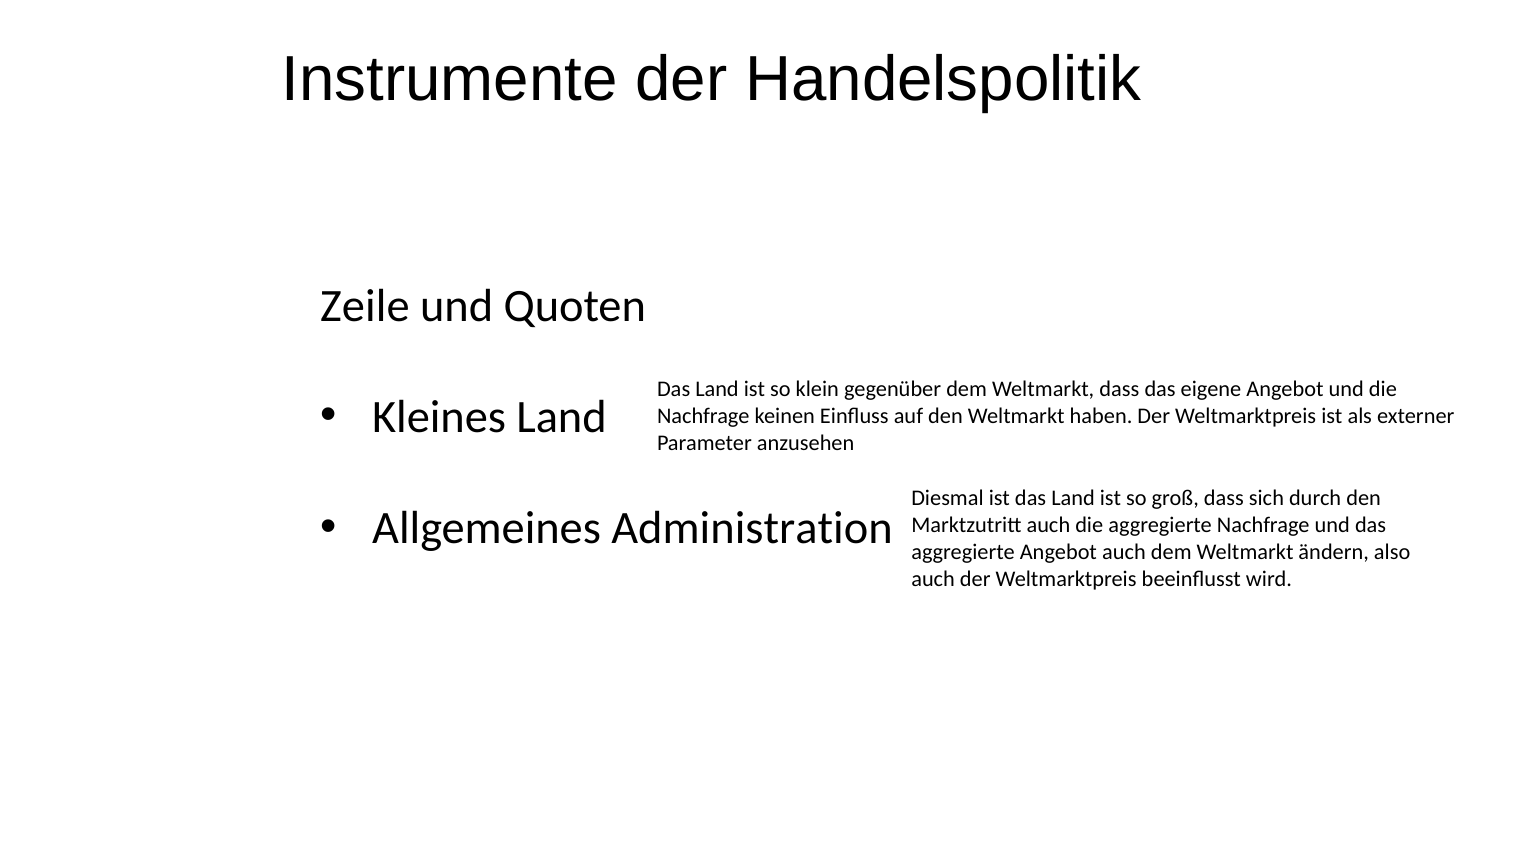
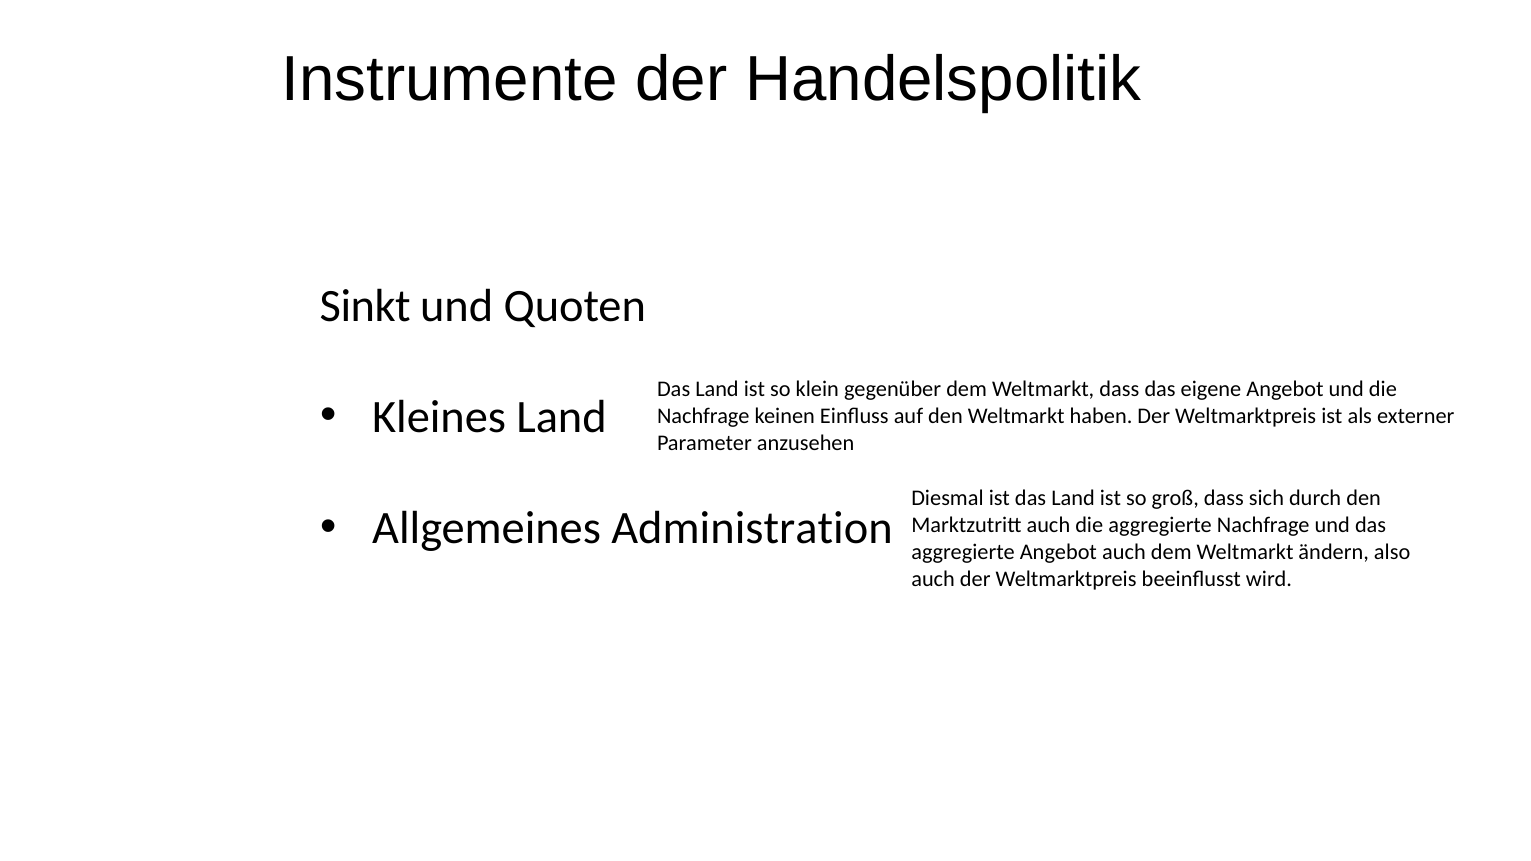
Zeile: Zeile -> Sinkt
